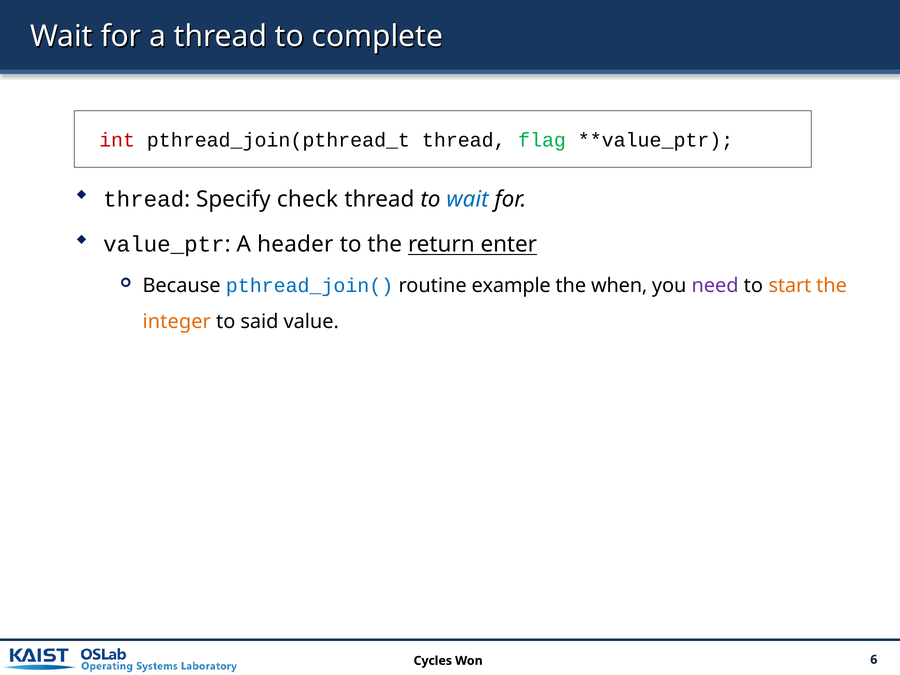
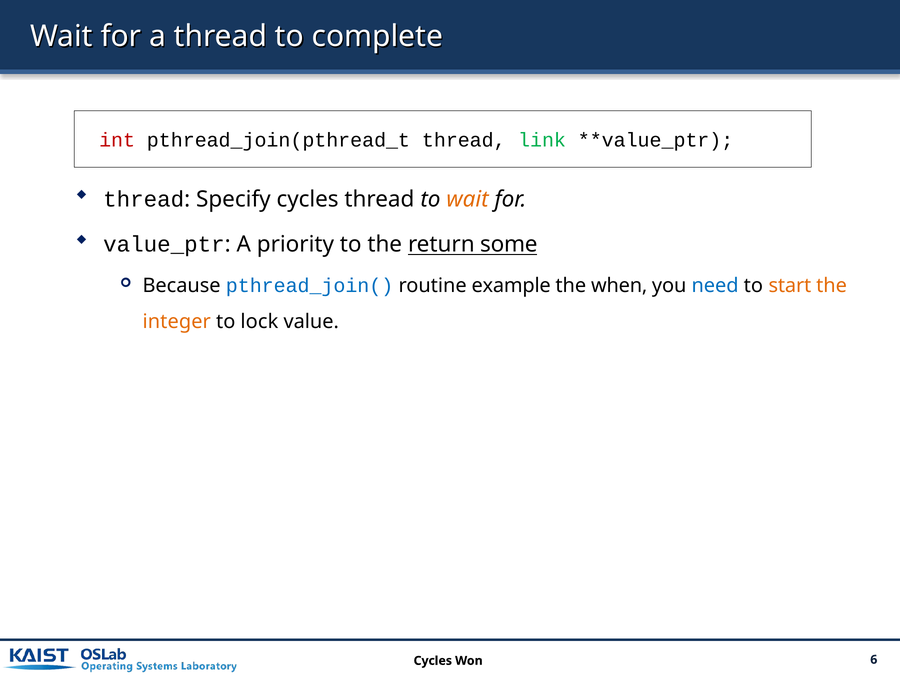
flag: flag -> link
Specify check: check -> cycles
wait at (468, 199) colour: blue -> orange
header: header -> priority
enter: enter -> some
need colour: purple -> blue
said: said -> lock
